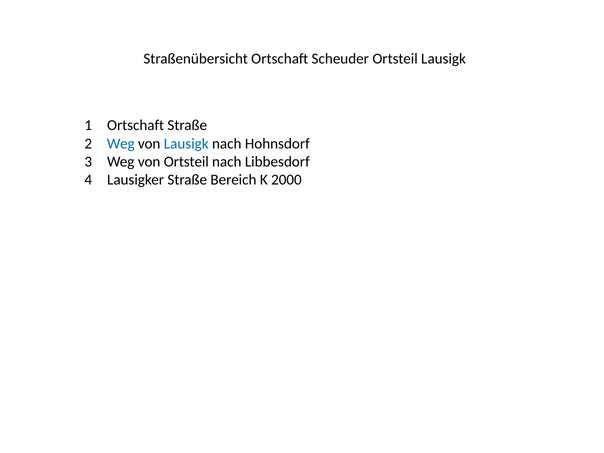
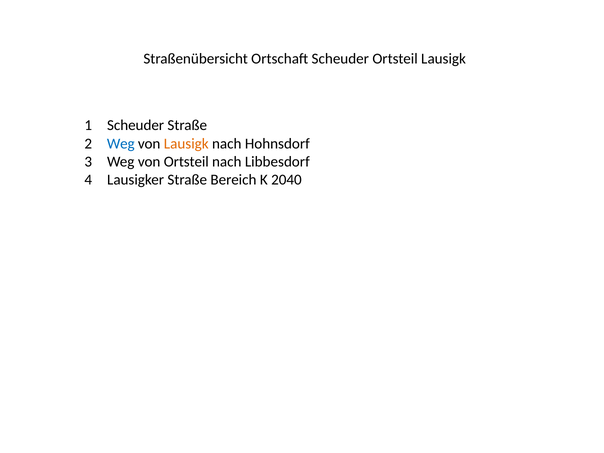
Ortschaft at (136, 125): Ortschaft -> Scheuder
Lausigk at (186, 144) colour: blue -> orange
2000: 2000 -> 2040
